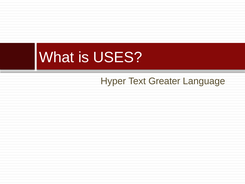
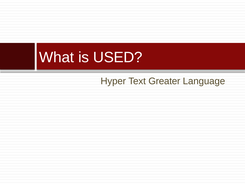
USES: USES -> USED
